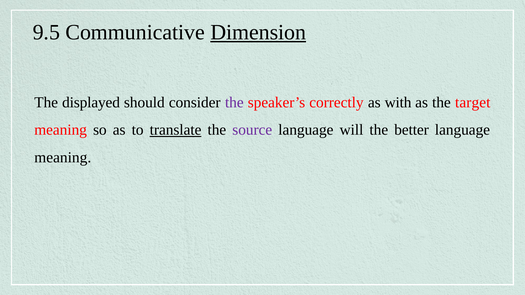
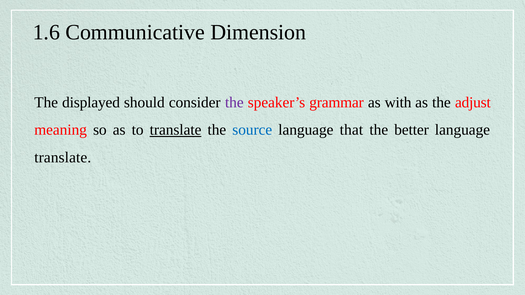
9.5: 9.5 -> 1.6
Dimension underline: present -> none
correctly: correctly -> grammar
target: target -> adjust
source colour: purple -> blue
will: will -> that
meaning at (63, 158): meaning -> translate
